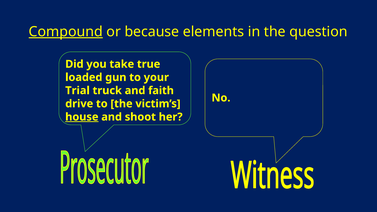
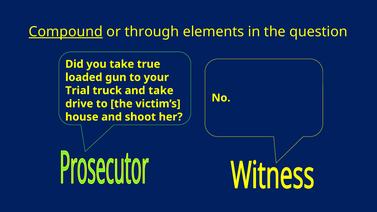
because: because -> through
and faith: faith -> take
house underline: present -> none
